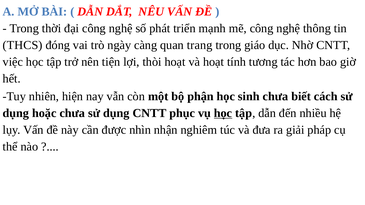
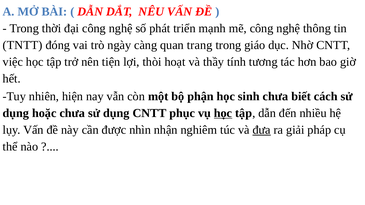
THCS: THCS -> TNTT
và hoạt: hoạt -> thầy
đưa underline: none -> present
